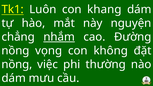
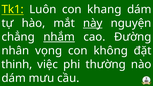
này underline: none -> present
nồng at (15, 51): nồng -> nhân
nồng at (17, 64): nồng -> thinh
